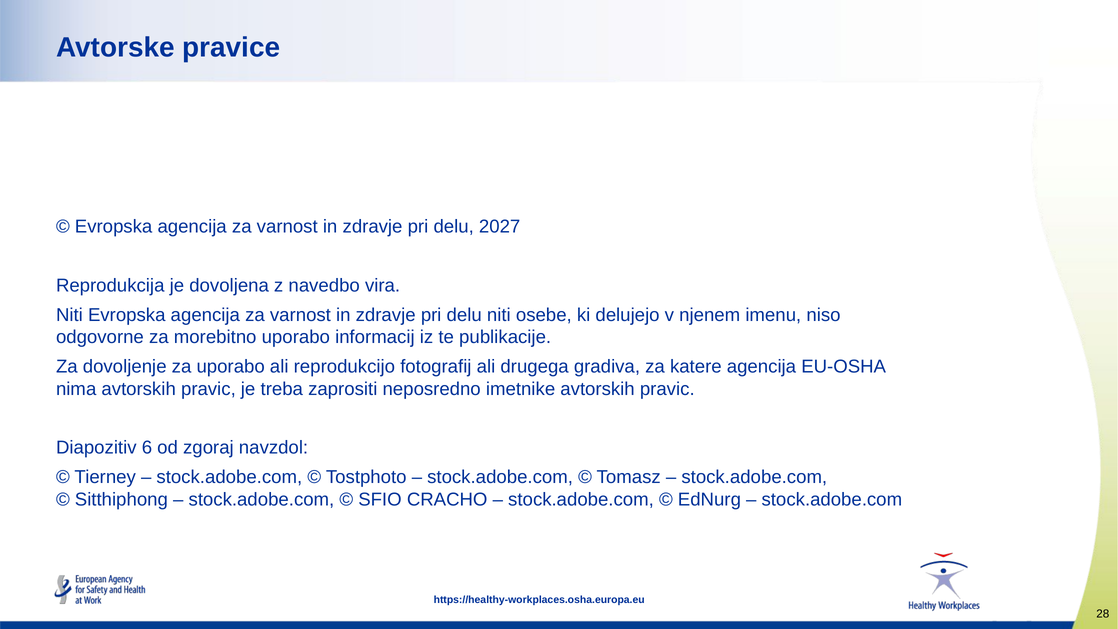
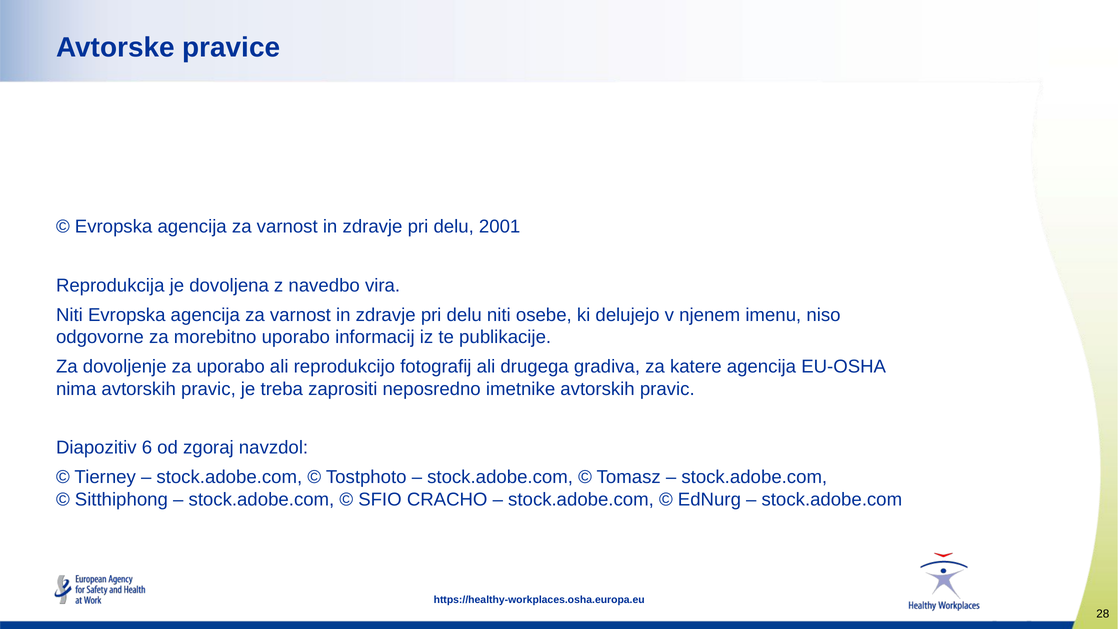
2027: 2027 -> 2001
